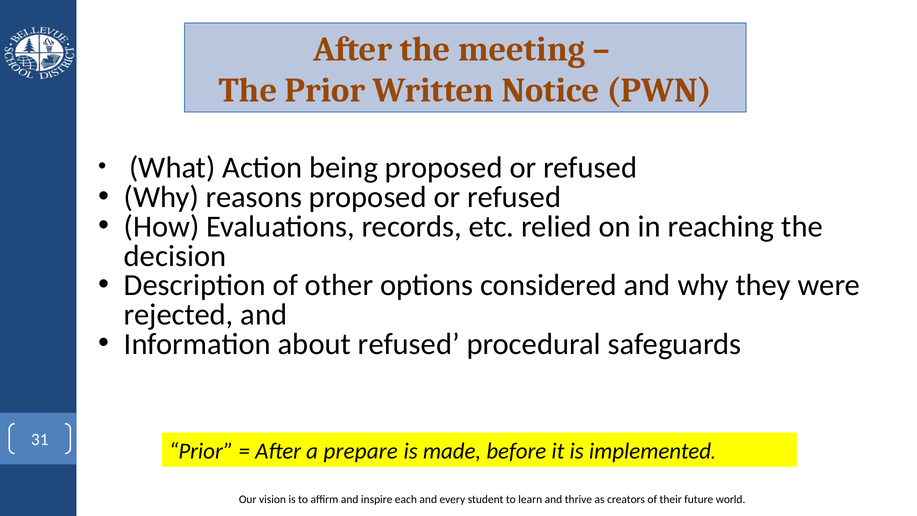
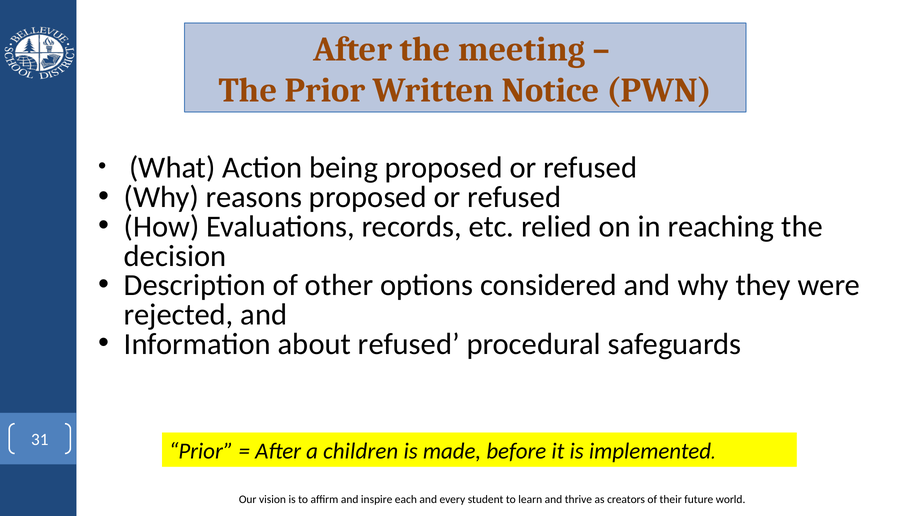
prepare: prepare -> children
